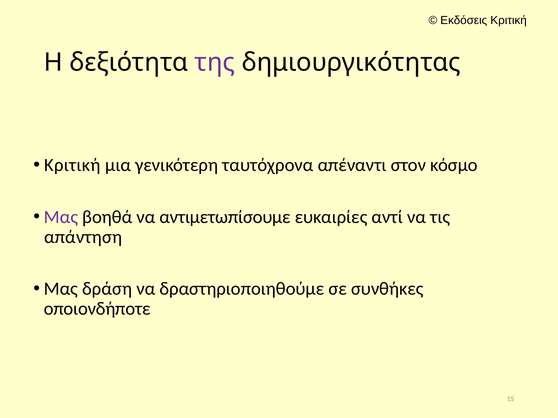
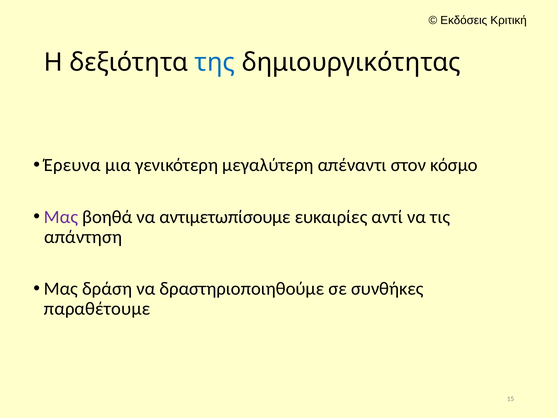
της colour: purple -> blue
Κριτική at (72, 165): Κριτική -> Έρευνα
ταυτόχρονα: ταυτόχρονα -> μεγαλύτερη
οποιονδήποτε: οποιονδήποτε -> παραθέτουμε
